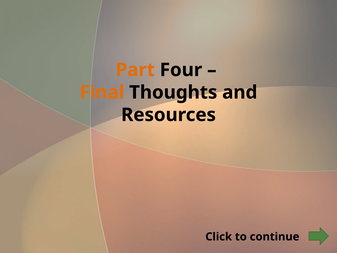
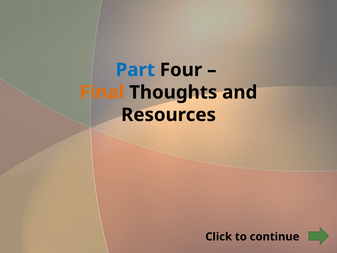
Part colour: orange -> blue
